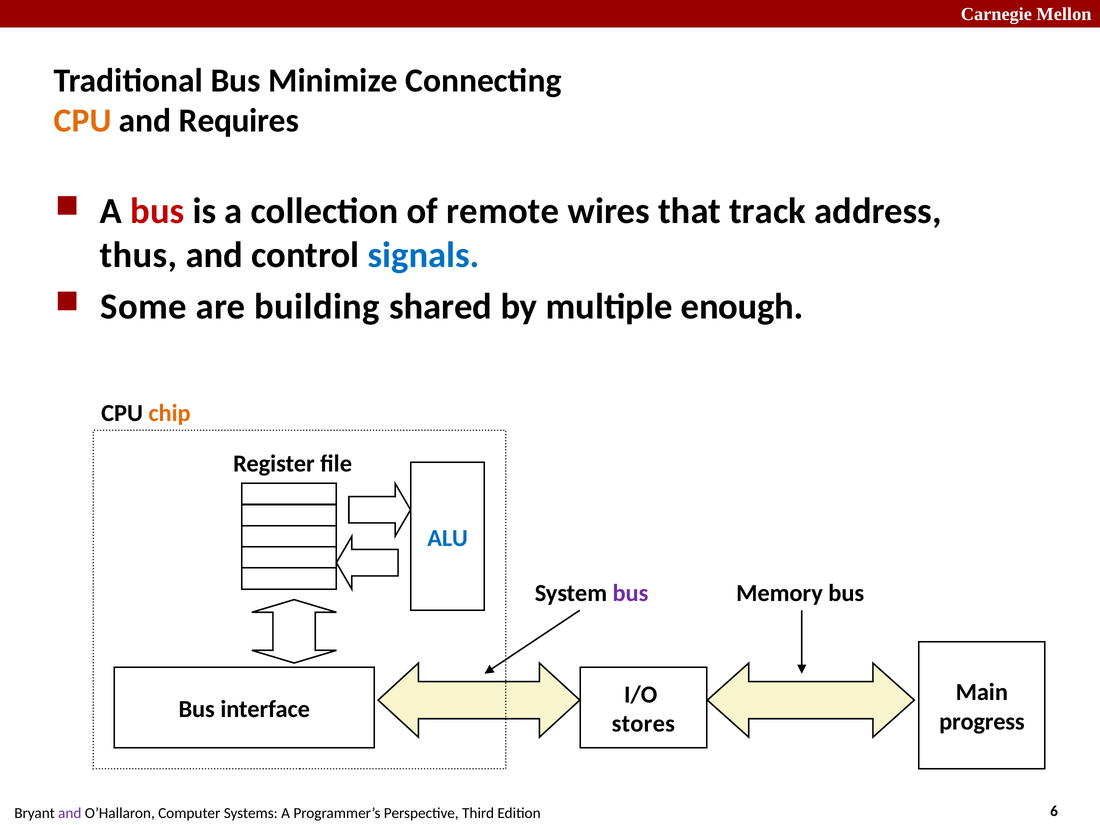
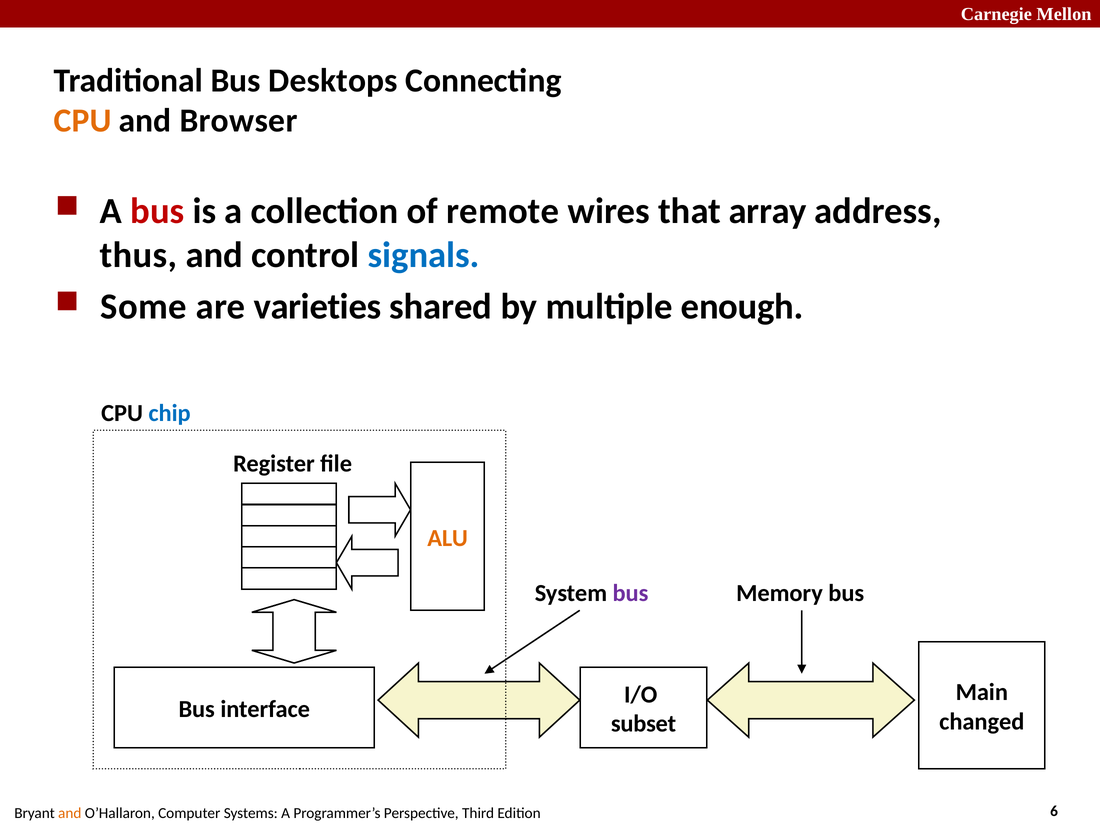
Minimize: Minimize -> Desktops
Requires: Requires -> Browser
track: track -> array
building: building -> varieties
chip colour: orange -> blue
ALU colour: blue -> orange
progress: progress -> changed
stores: stores -> subset
and at (70, 813) colour: purple -> orange
